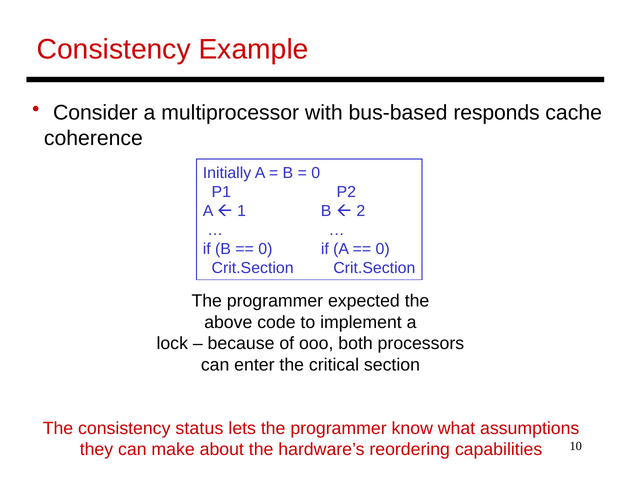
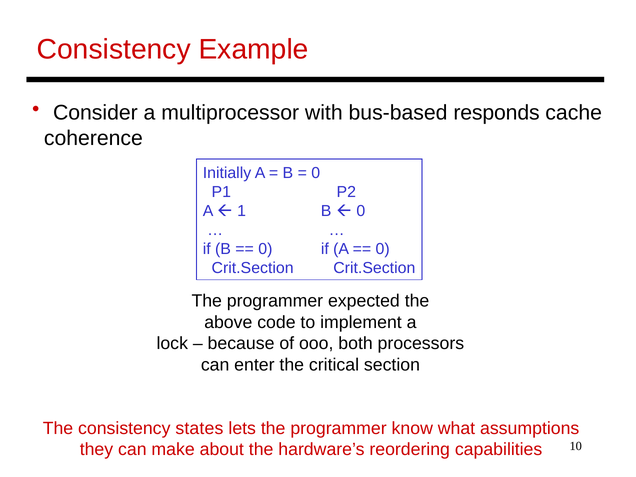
2 at (361, 211): 2 -> 0
status: status -> states
